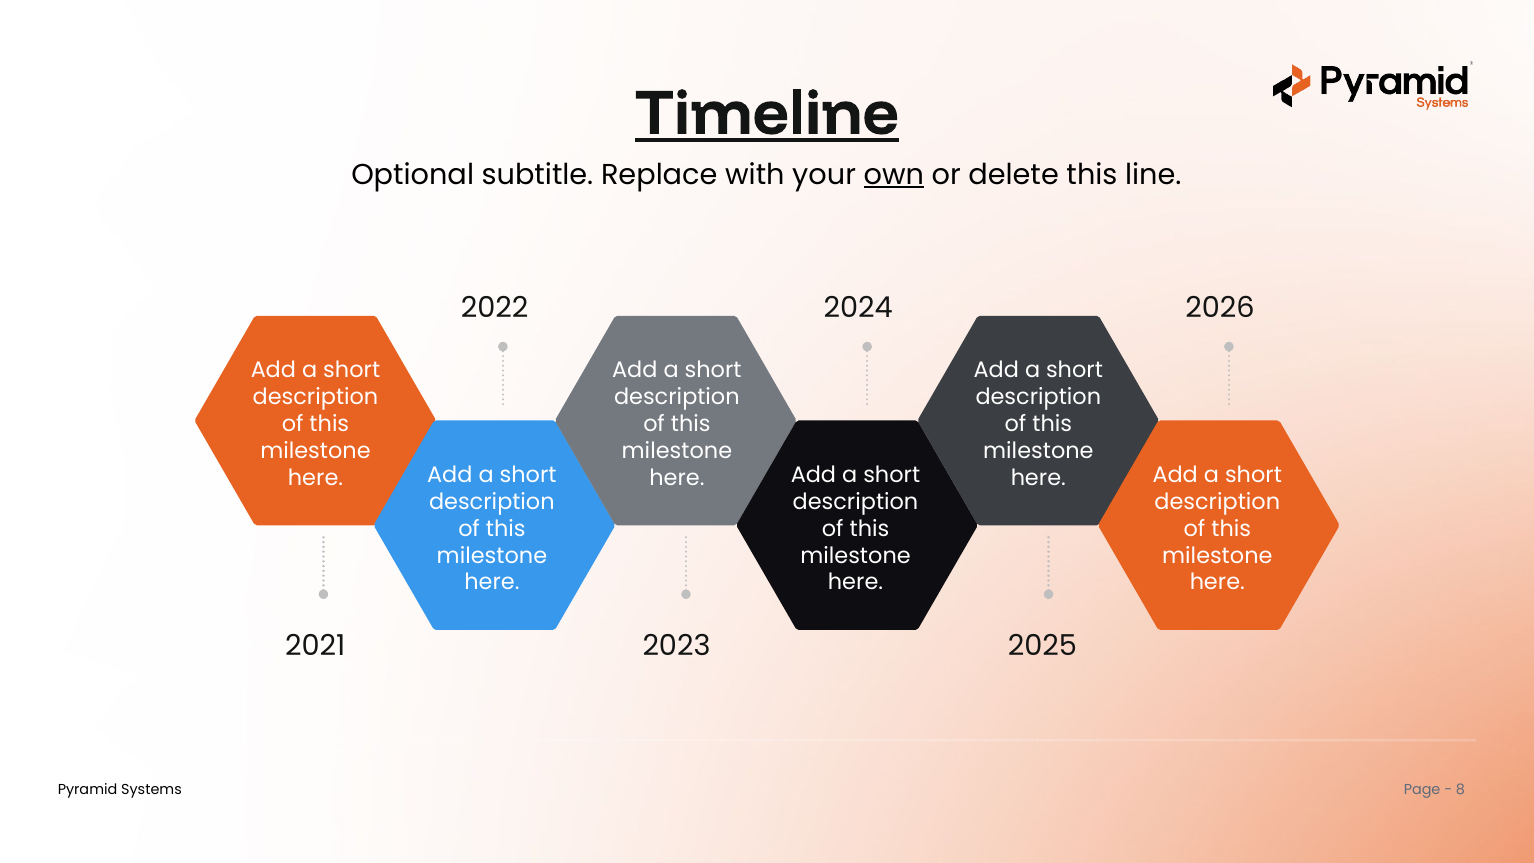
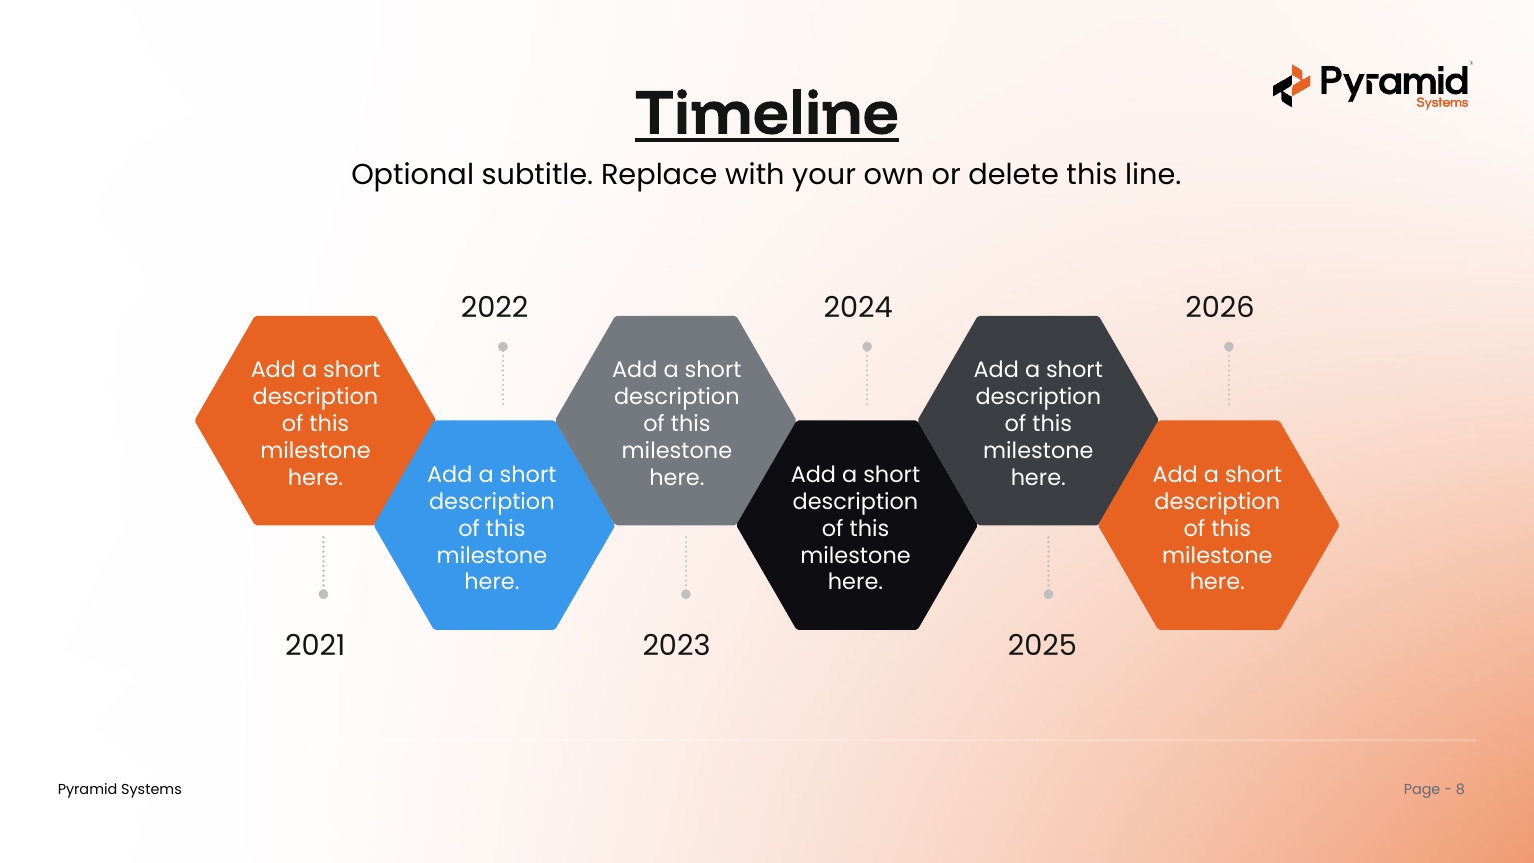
own underline: present -> none
